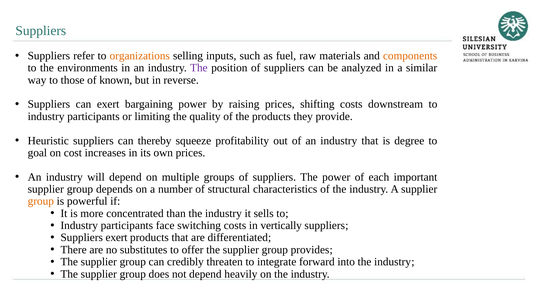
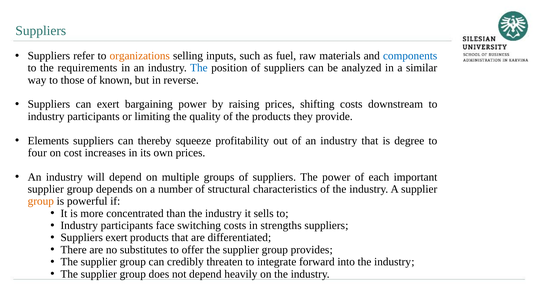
components colour: orange -> blue
environments: environments -> requirements
The at (199, 68) colour: purple -> blue
Heuristic: Heuristic -> Elements
goal: goal -> four
vertically: vertically -> strengths
